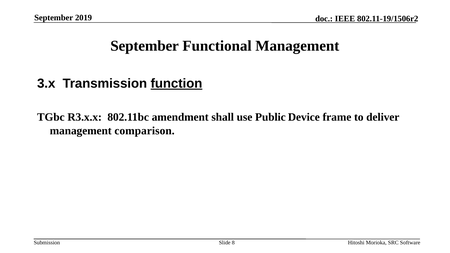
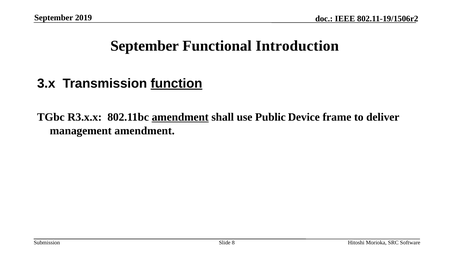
Functional Management: Management -> Introduction
amendment at (180, 117) underline: none -> present
management comparison: comparison -> amendment
